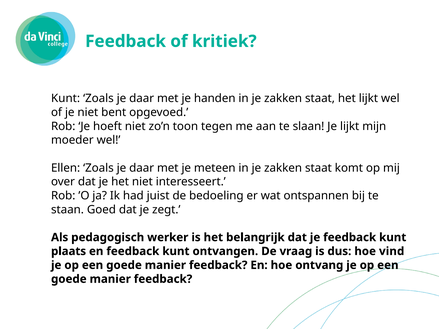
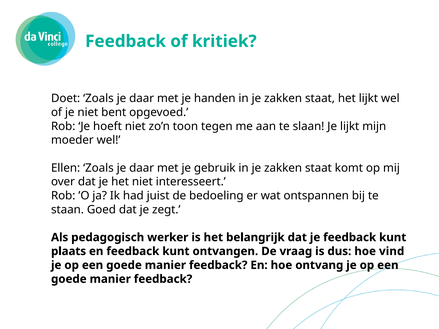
Kunt at (66, 99): Kunt -> Doet
meteen: meteen -> gebruik
